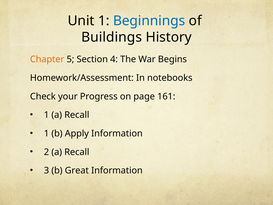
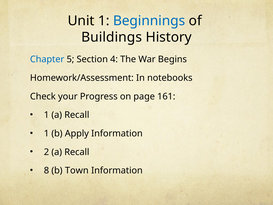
Chapter colour: orange -> blue
3: 3 -> 8
Great: Great -> Town
